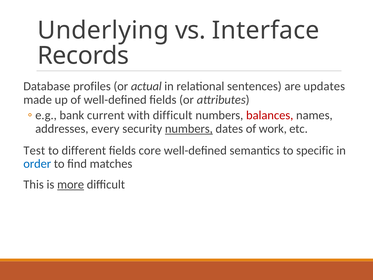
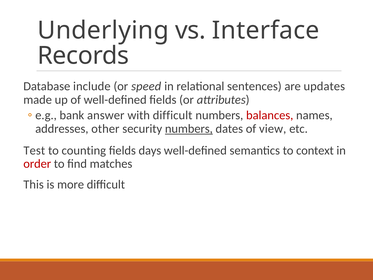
profiles: profiles -> include
actual: actual -> speed
current: current -> answer
every: every -> other
work: work -> view
different: different -> counting
core: core -> days
specific: specific -> context
order colour: blue -> red
more underline: present -> none
